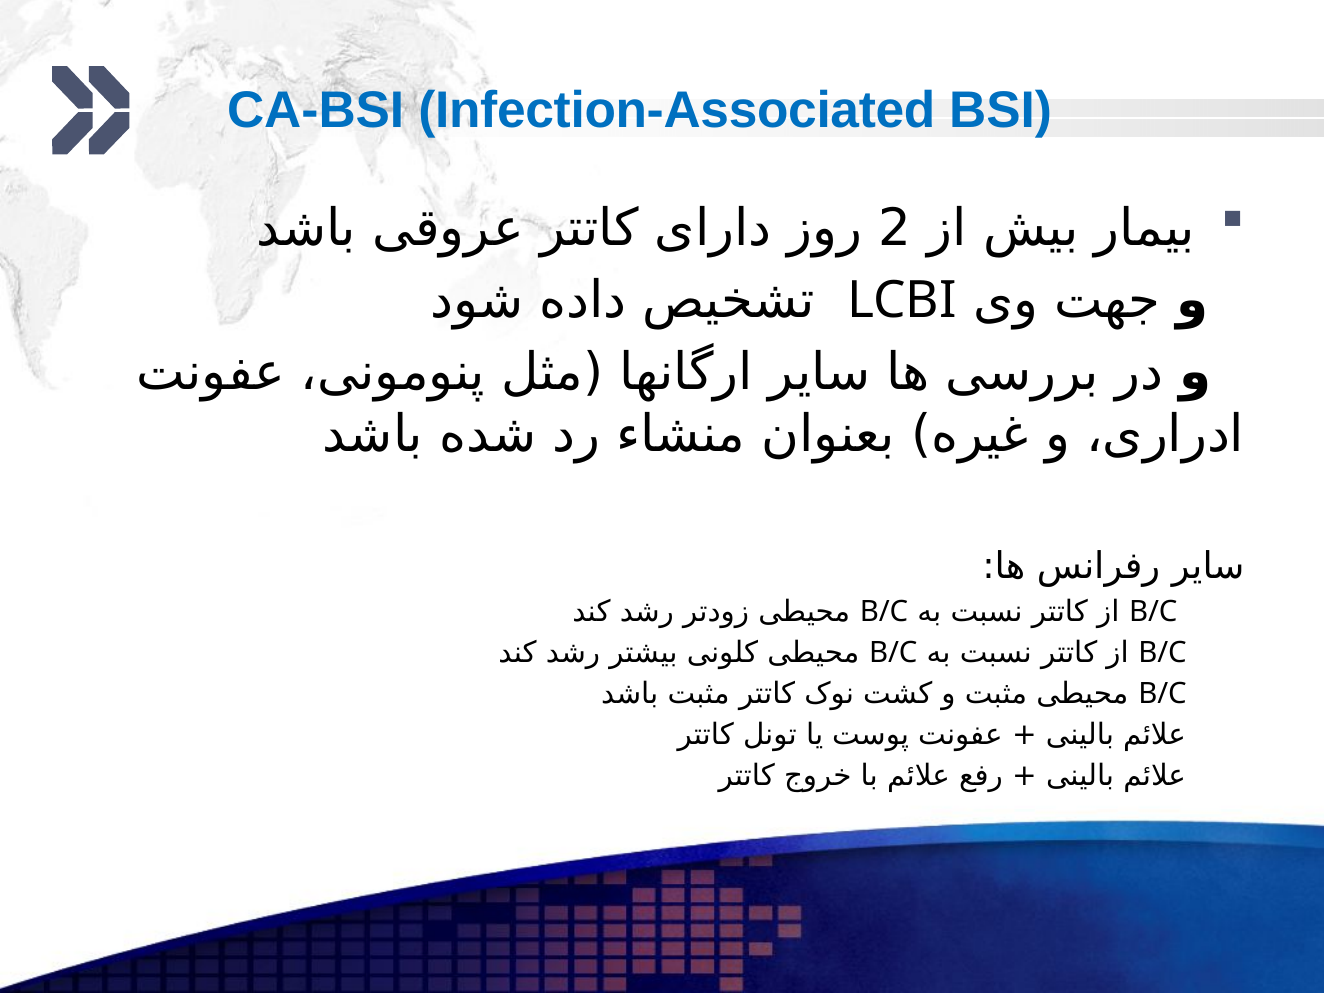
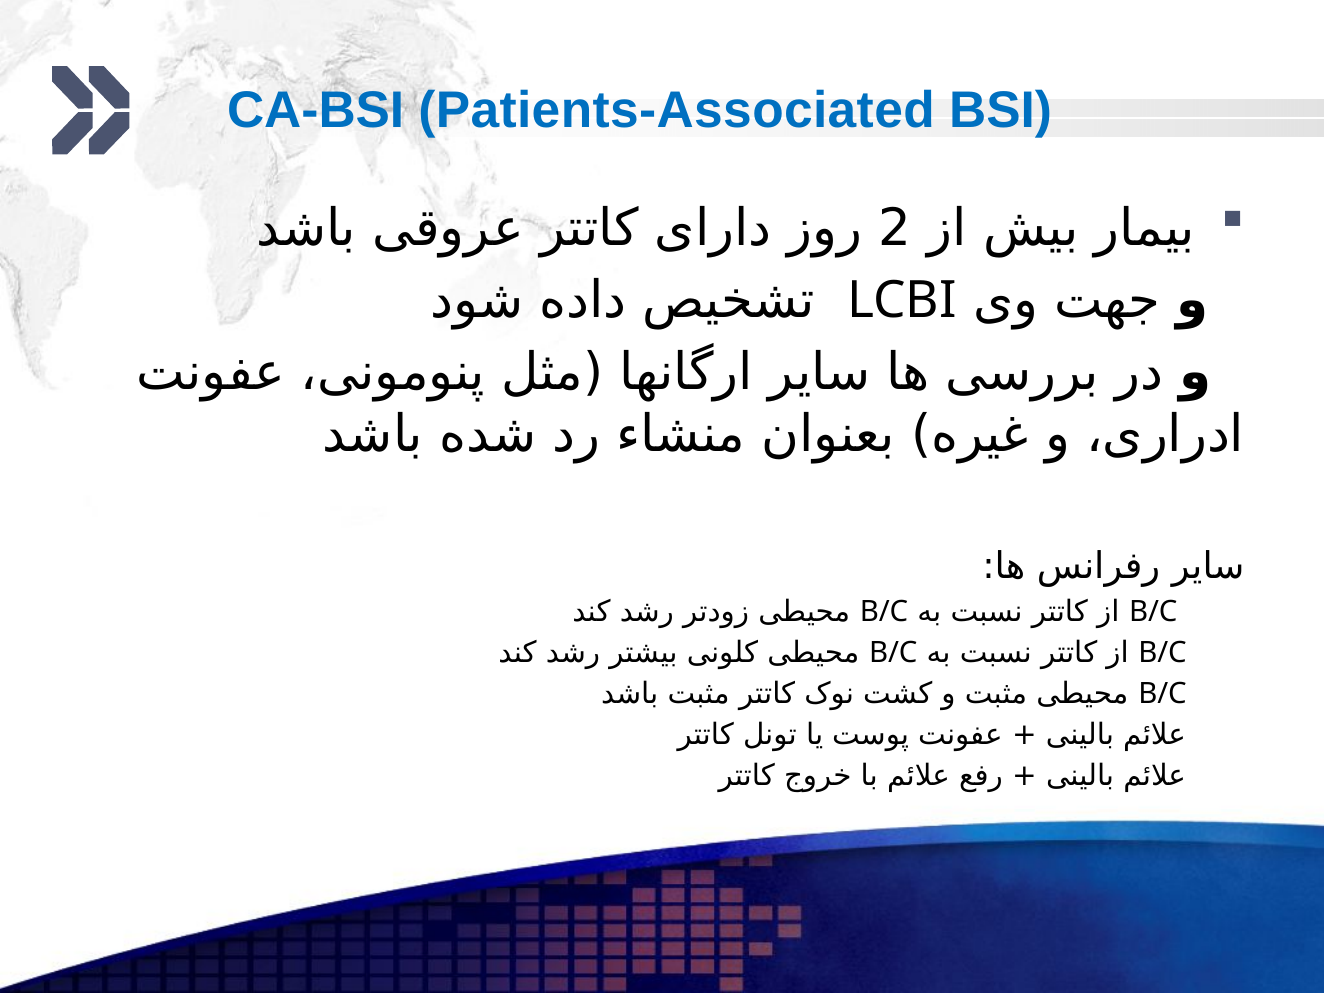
Infection-Associated: Infection-Associated -> Patients-Associated
